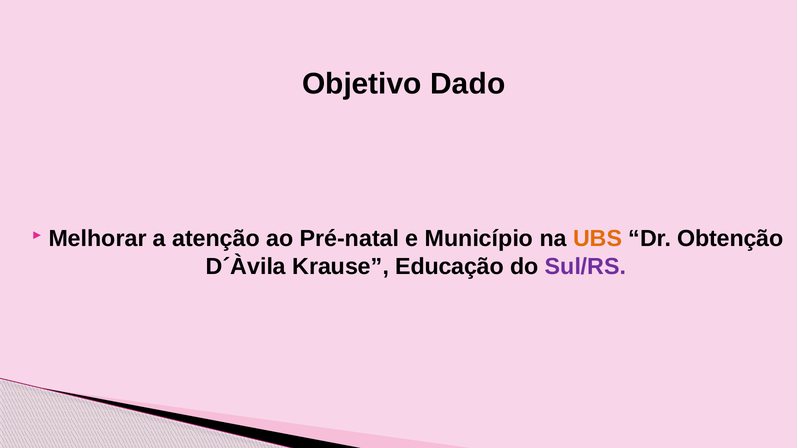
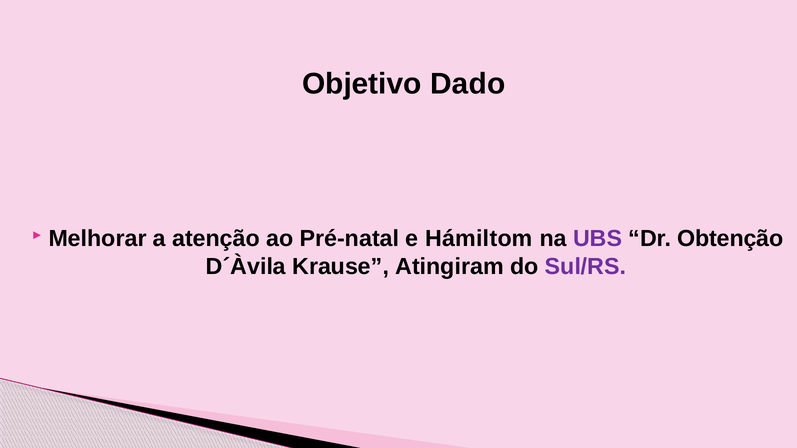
Município: Município -> Hámiltom
UBS colour: orange -> purple
Educação: Educação -> Atingiram
